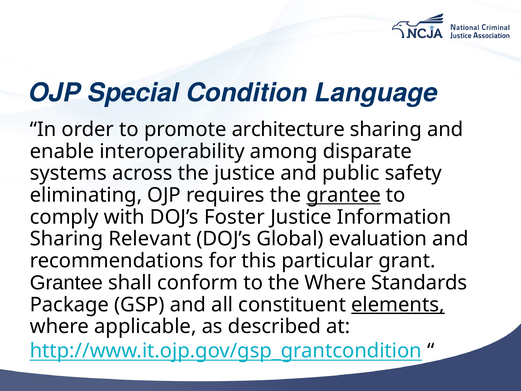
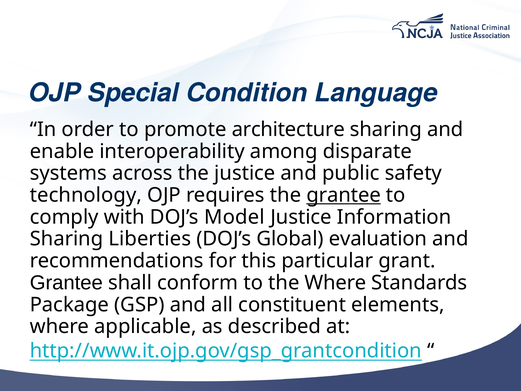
eliminating: eliminating -> technology
Foster: Foster -> Model
Relevant: Relevant -> Liberties
elements underline: present -> none
